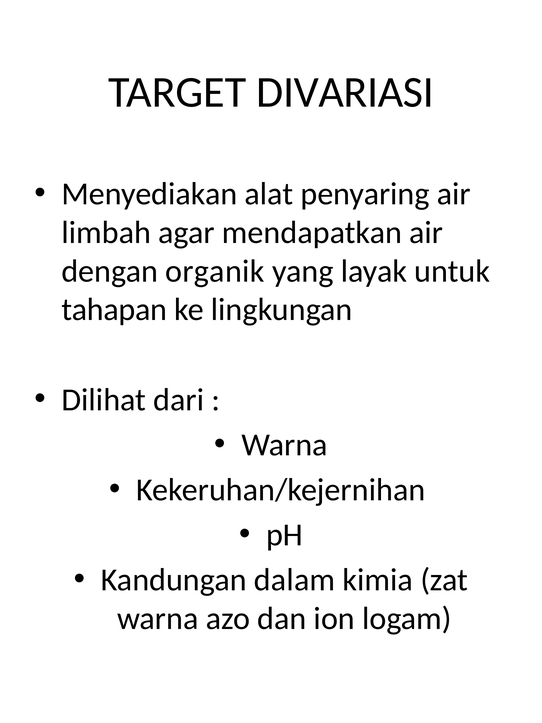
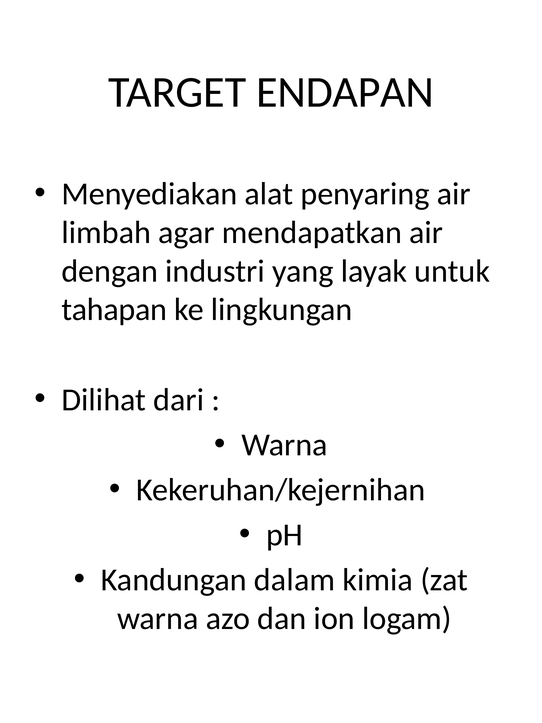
DIVARIASI: DIVARIASI -> ENDAPAN
organik: organik -> industri
